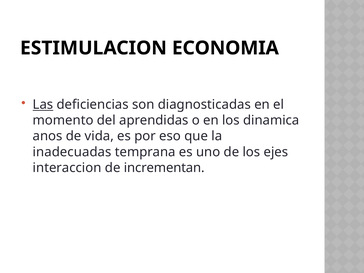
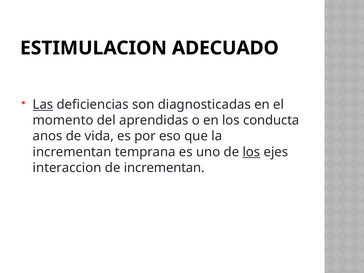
ECONOMIA: ECONOMIA -> ADECUADO
dinamica: dinamica -> conducta
inadecuadas at (72, 152): inadecuadas -> incrementan
los at (251, 152) underline: none -> present
